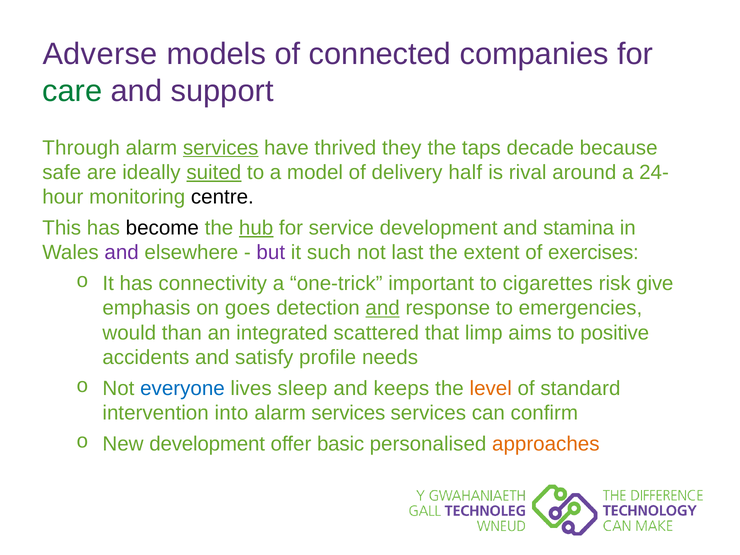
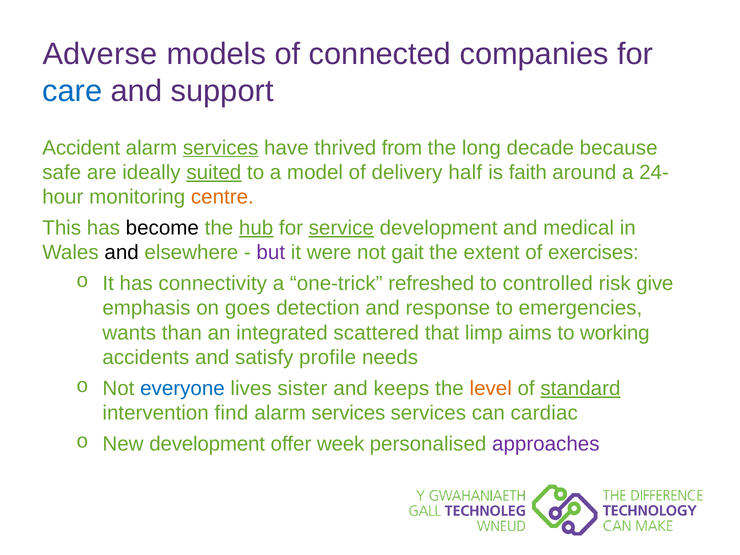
care colour: green -> blue
Through: Through -> Accident
they: they -> from
taps: taps -> long
rival: rival -> faith
centre colour: black -> orange
service underline: none -> present
stamina: stamina -> medical
and at (122, 253) colour: purple -> black
such: such -> were
last: last -> gait
important: important -> refreshed
cigarettes: cigarettes -> controlled
and at (383, 308) underline: present -> none
would: would -> wants
positive: positive -> working
sleep: sleep -> sister
standard underline: none -> present
into: into -> find
confirm: confirm -> cardiac
basic: basic -> week
approaches colour: orange -> purple
